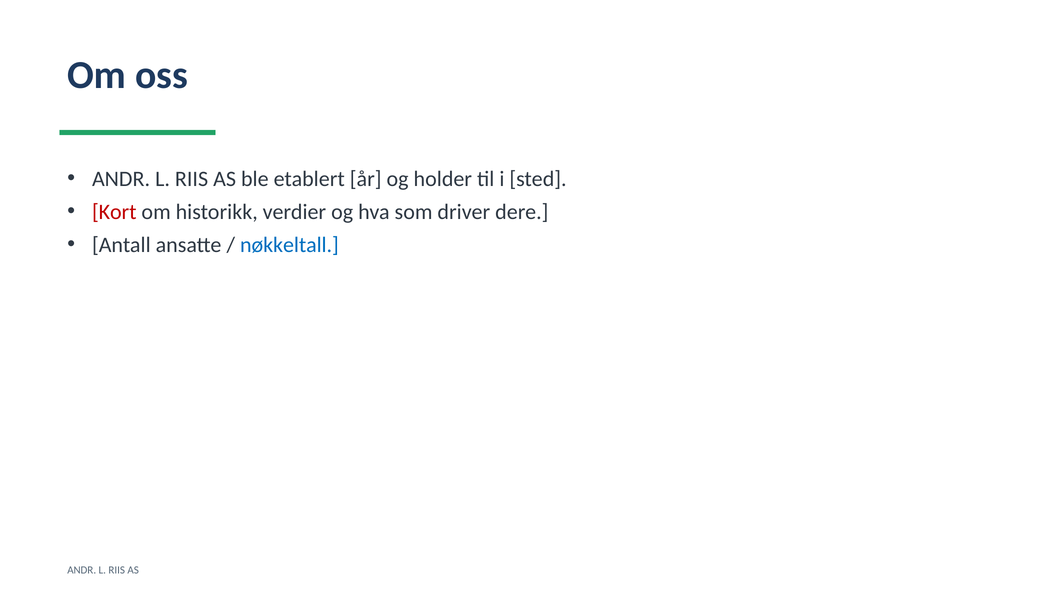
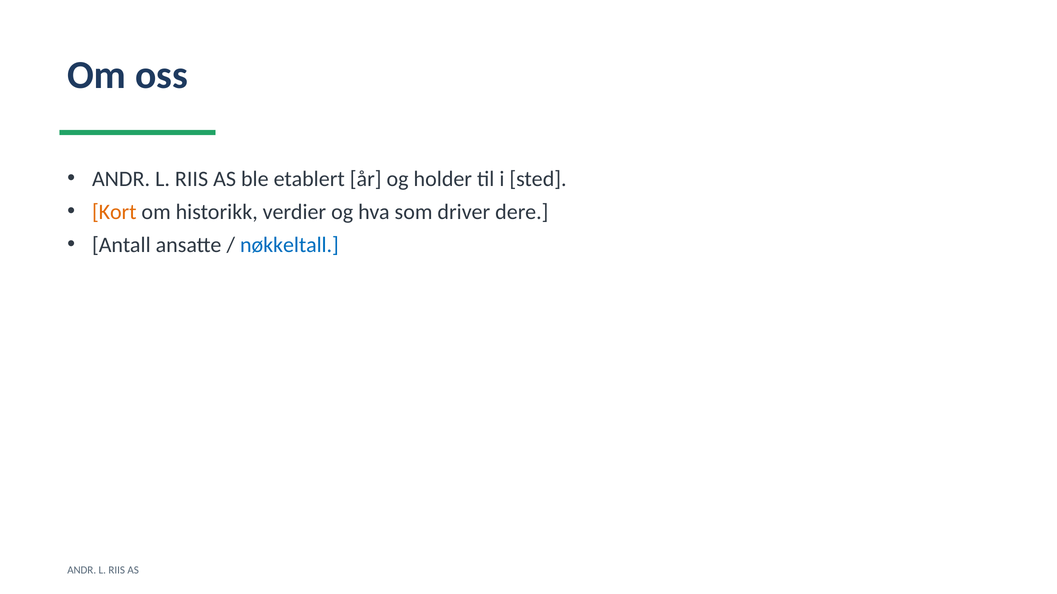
Kort colour: red -> orange
